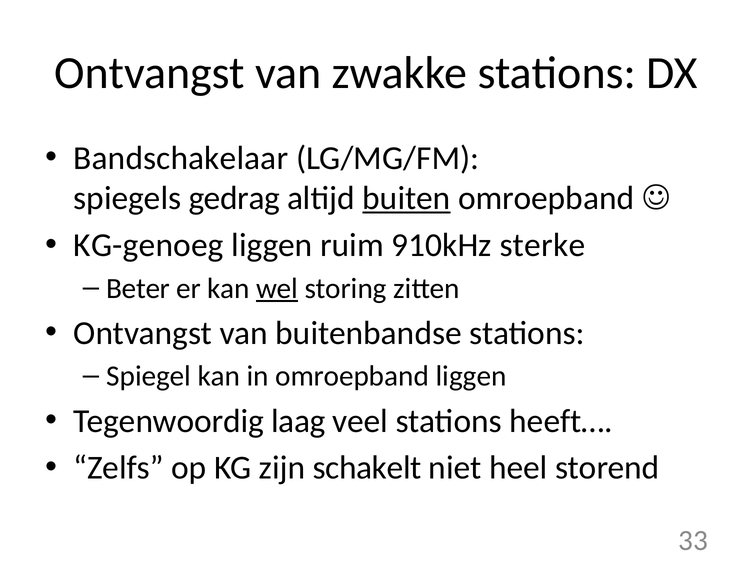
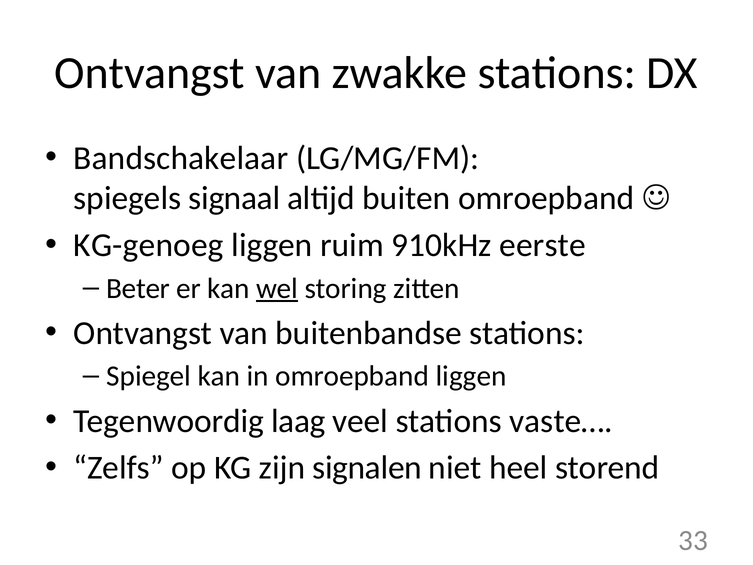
gedrag: gedrag -> signaal
buiten underline: present -> none
sterke: sterke -> eerste
heeft…: heeft… -> vaste…
schakelt: schakelt -> signalen
